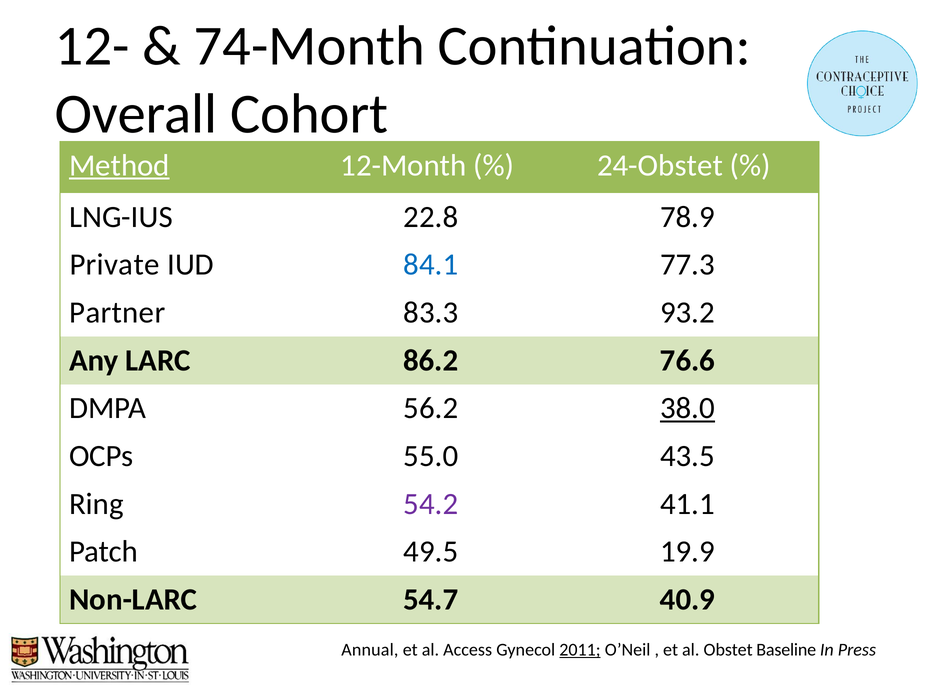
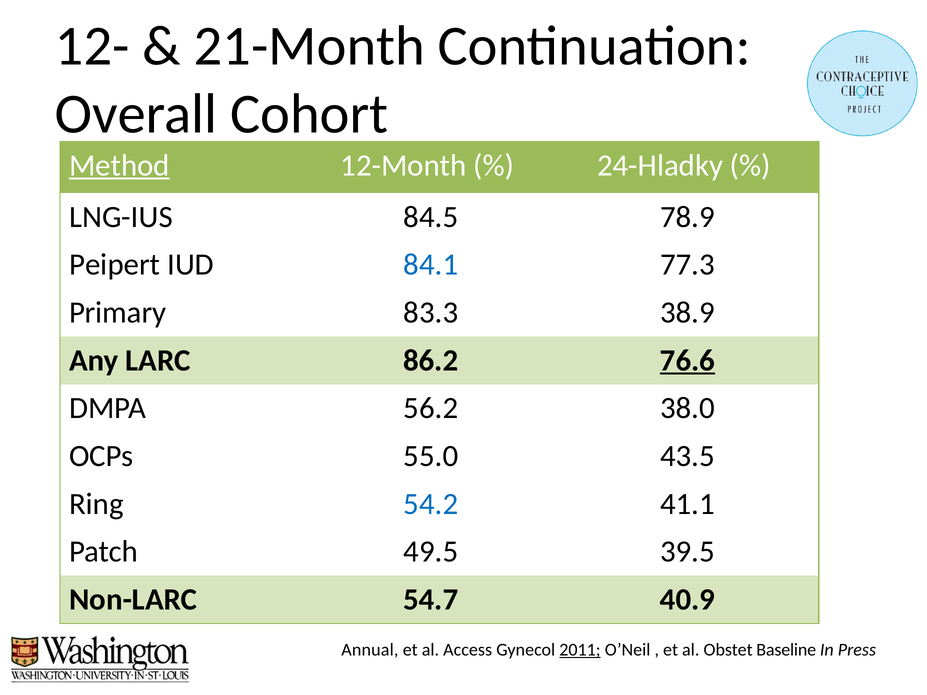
74-Month: 74-Month -> 21-Month
24-Obstet: 24-Obstet -> 24-Hladky
22.8: 22.8 -> 84.5
Private: Private -> Peipert
Partner: Partner -> Primary
93.2: 93.2 -> 38.9
76.6 underline: none -> present
38.0 underline: present -> none
54.2 colour: purple -> blue
19.9: 19.9 -> 39.5
